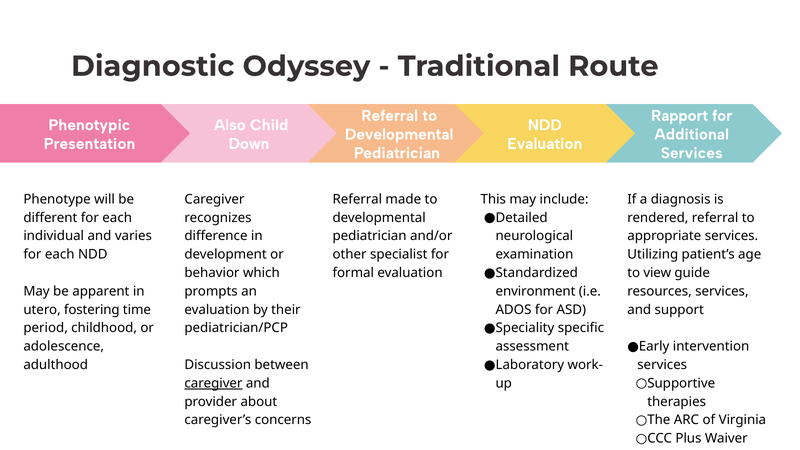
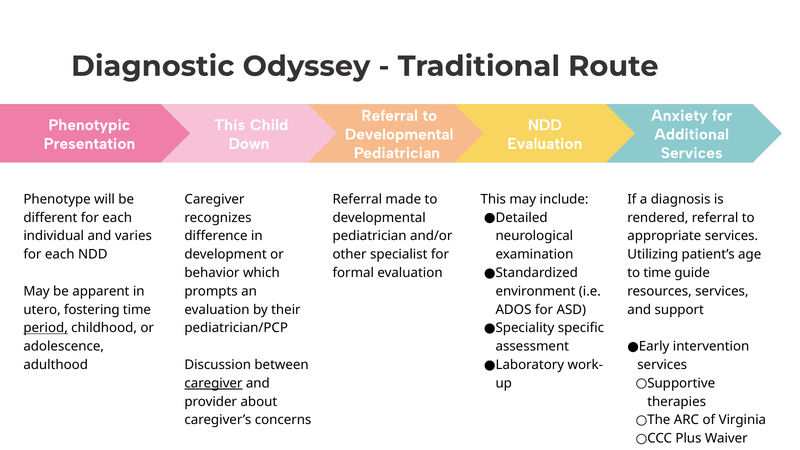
Rapport: Rapport -> Anxiety
Also at (230, 125): Also -> This
to view: view -> time
period underline: none -> present
